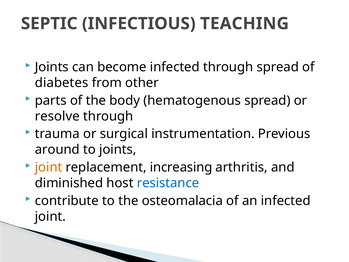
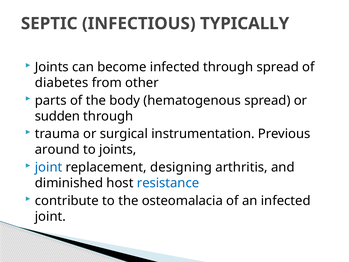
TEACHING: TEACHING -> TYPICALLY
resolve: resolve -> sudden
joint at (49, 167) colour: orange -> blue
increasing: increasing -> designing
